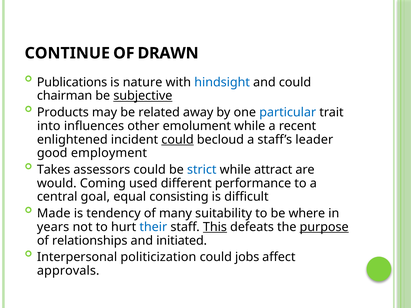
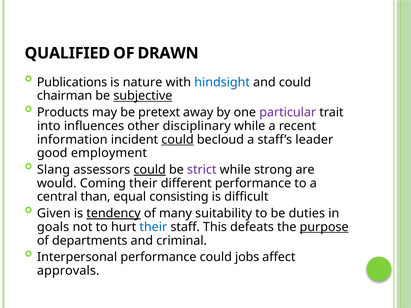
CONTINUE: CONTINUE -> QUALIFIED
related: related -> pretext
particular colour: blue -> purple
emolument: emolument -> disciplinary
enlightened: enlightened -> information
Takes: Takes -> Slang
could at (150, 170) underline: none -> present
strict colour: blue -> purple
attract: attract -> strong
Coming used: used -> their
goal: goal -> than
Made: Made -> Given
tendency underline: none -> present
where: where -> duties
years: years -> goals
This underline: present -> none
relationships: relationships -> departments
initiated: initiated -> criminal
Interpersonal politicization: politicization -> performance
